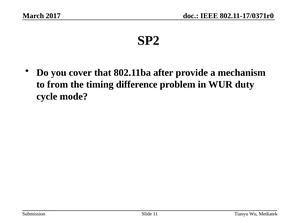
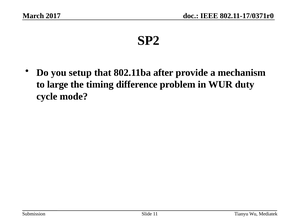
cover: cover -> setup
from: from -> large
